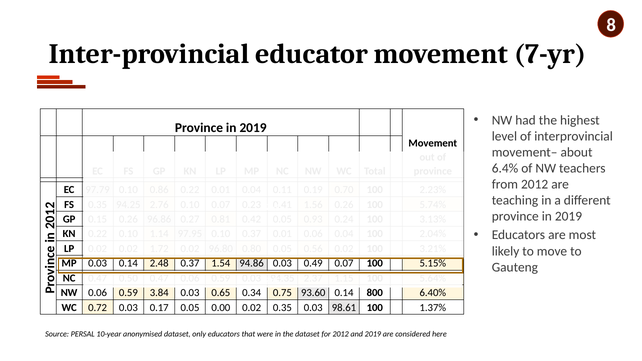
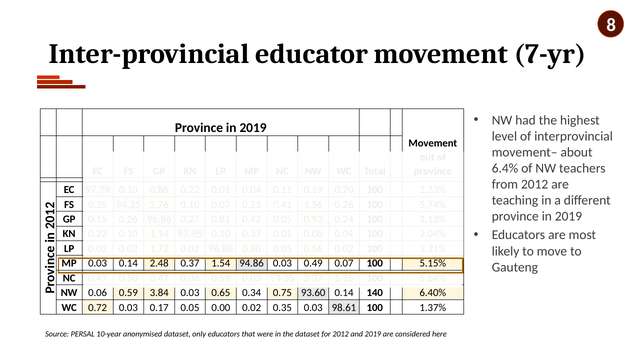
800: 800 -> 140
